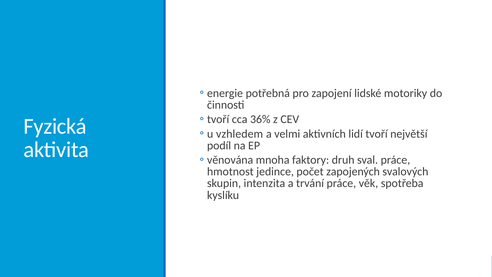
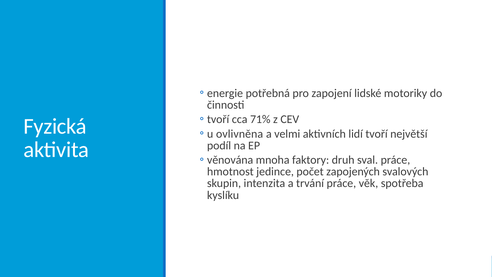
36%: 36% -> 71%
vzhledem: vzhledem -> ovlivněna
